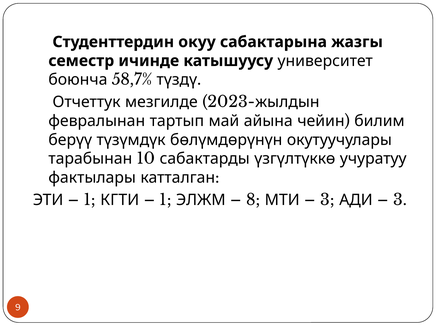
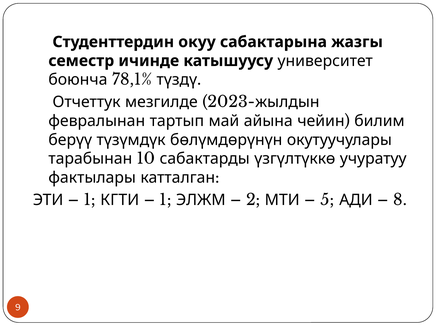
58,7%: 58,7% -> 78,1%
8: 8 -> 2
3 at (327, 200): 3 -> 5
3 at (400, 200): 3 -> 8
